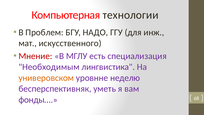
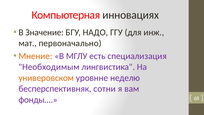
технологии: технологии -> инновациях
Проблем: Проблем -> Значение
искусственного: искусственного -> первоначально
Мнение colour: red -> orange
уметь: уметь -> сотни
